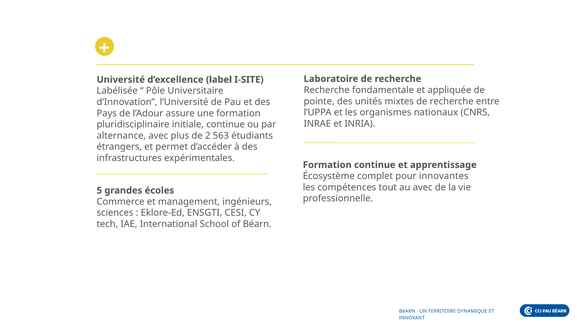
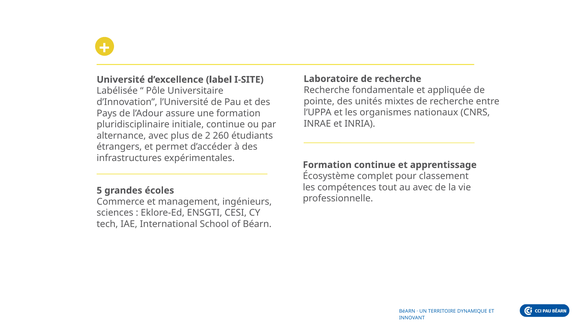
563: 563 -> 260
innovantes: innovantes -> classement
